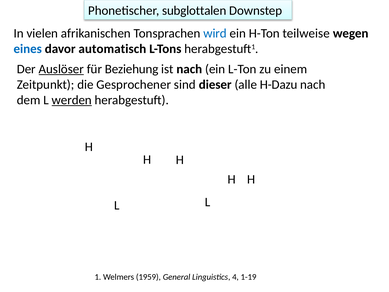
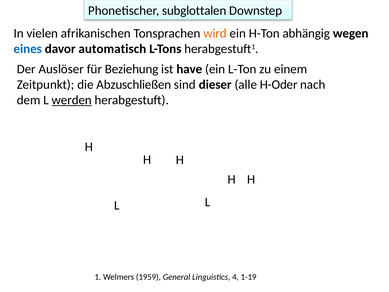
wird colour: blue -> orange
teilweise: teilweise -> abhängig
Auslöser underline: present -> none
ist nach: nach -> have
Gesprochener: Gesprochener -> Abzuschließen
H-Dazu: H-Dazu -> H-Oder
